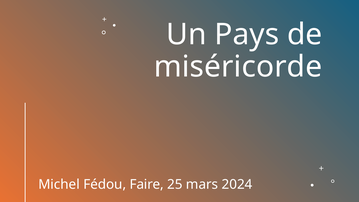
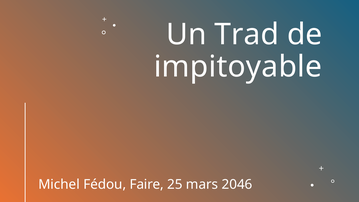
Pays: Pays -> Trad
miséricorde: miséricorde -> impitoyable
2024: 2024 -> 2046
